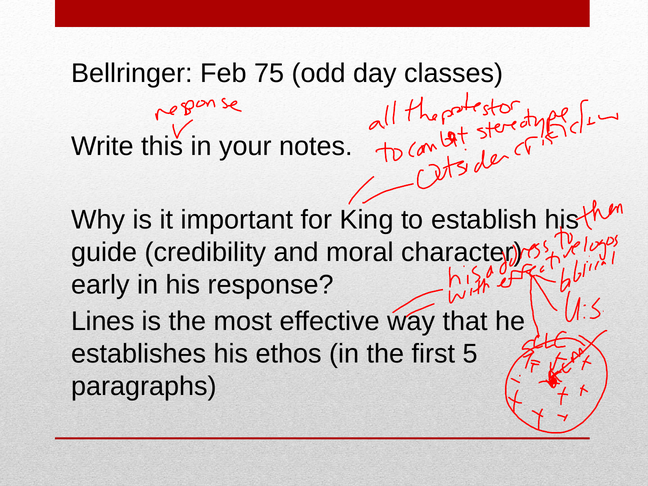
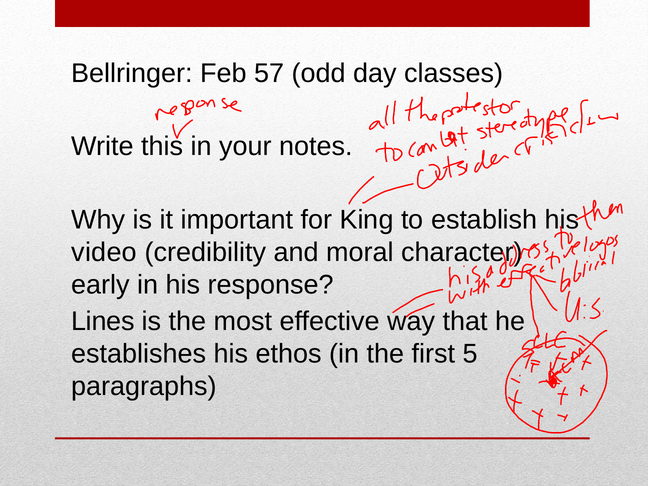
75: 75 -> 57
guide: guide -> video
